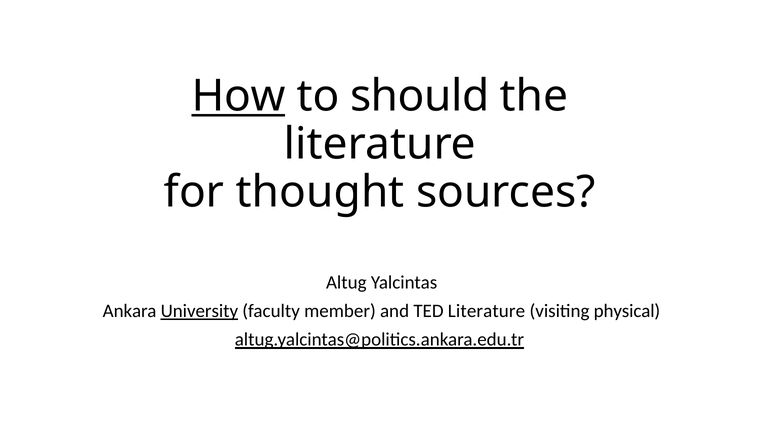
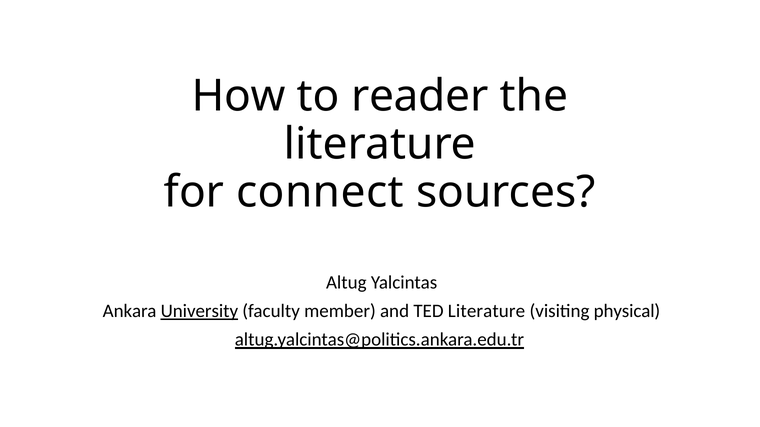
How underline: present -> none
should: should -> reader
thought: thought -> connect
